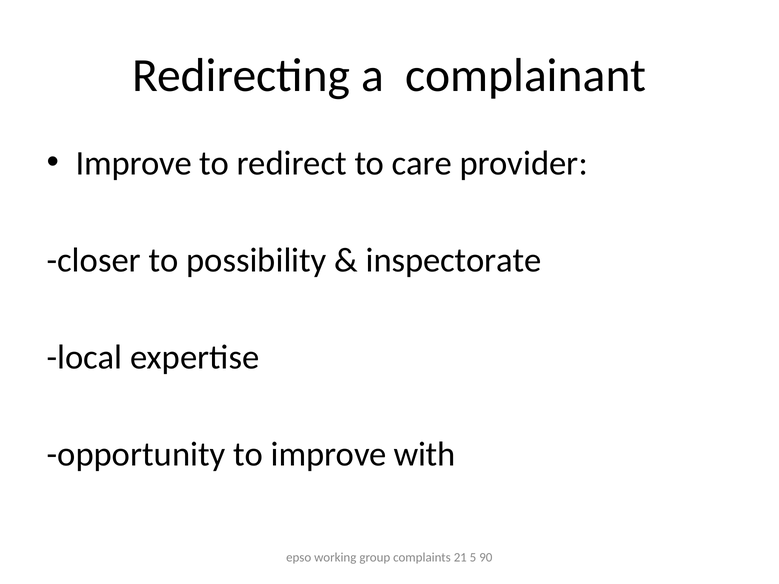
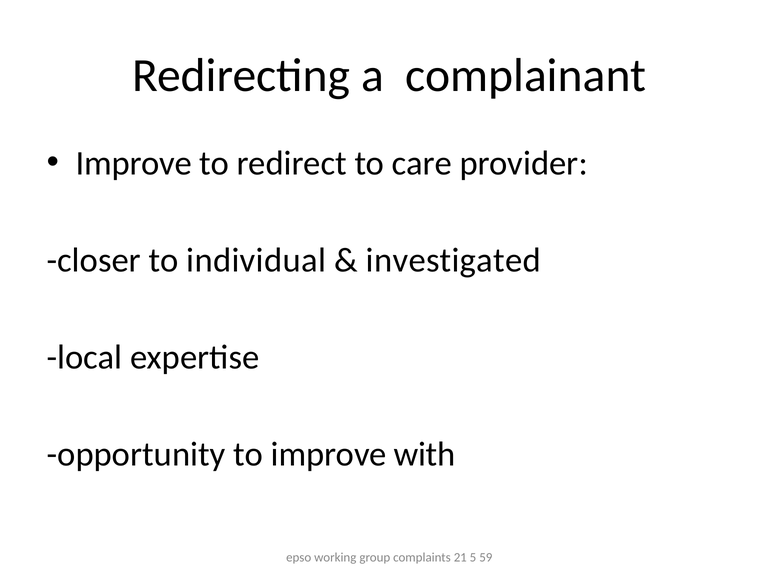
possibility: possibility -> individual
inspectorate: inspectorate -> investigated
90: 90 -> 59
